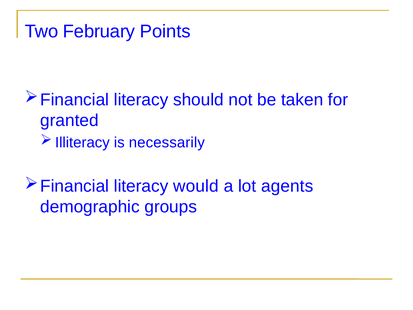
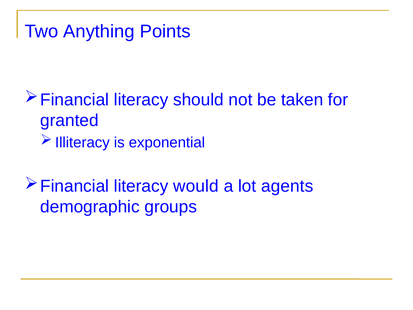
February: February -> Anything
necessarily: necessarily -> exponential
